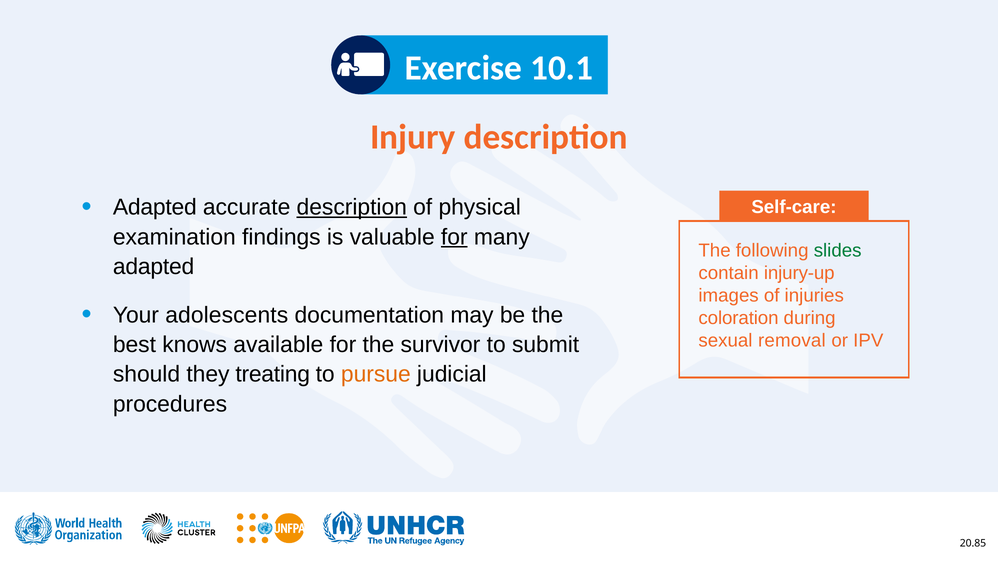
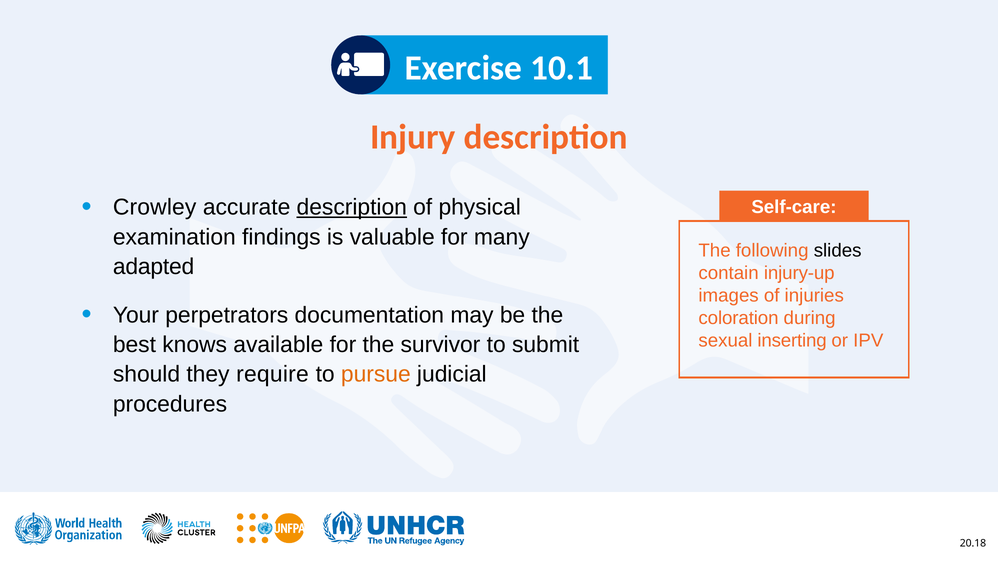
Adapted at (155, 207): Adapted -> Crowley
for at (454, 237) underline: present -> none
slides colour: green -> black
adolescents: adolescents -> perpetrators
removal: removal -> inserting
treating: treating -> require
20.85: 20.85 -> 20.18
